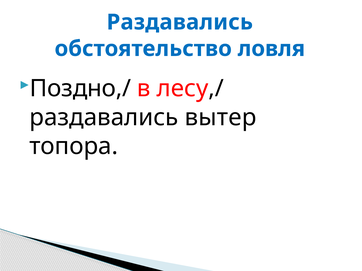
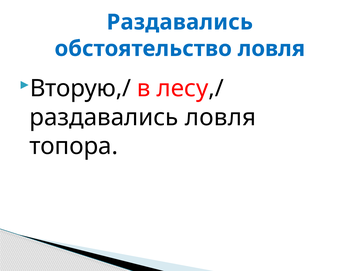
Поздно,/: Поздно,/ -> Вторую,/
раздавались вытер: вытер -> ловля
